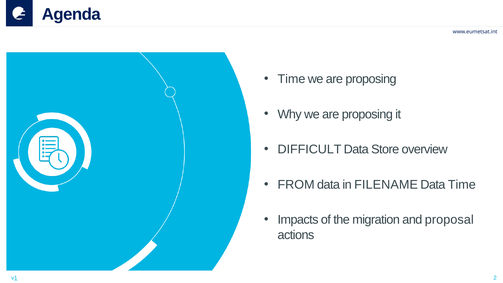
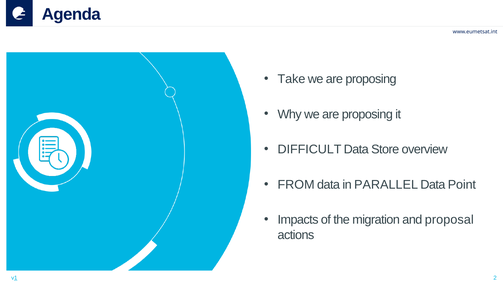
Time at (291, 79): Time -> Take
FILENAME: FILENAME -> PARALLEL
Data Time: Time -> Point
